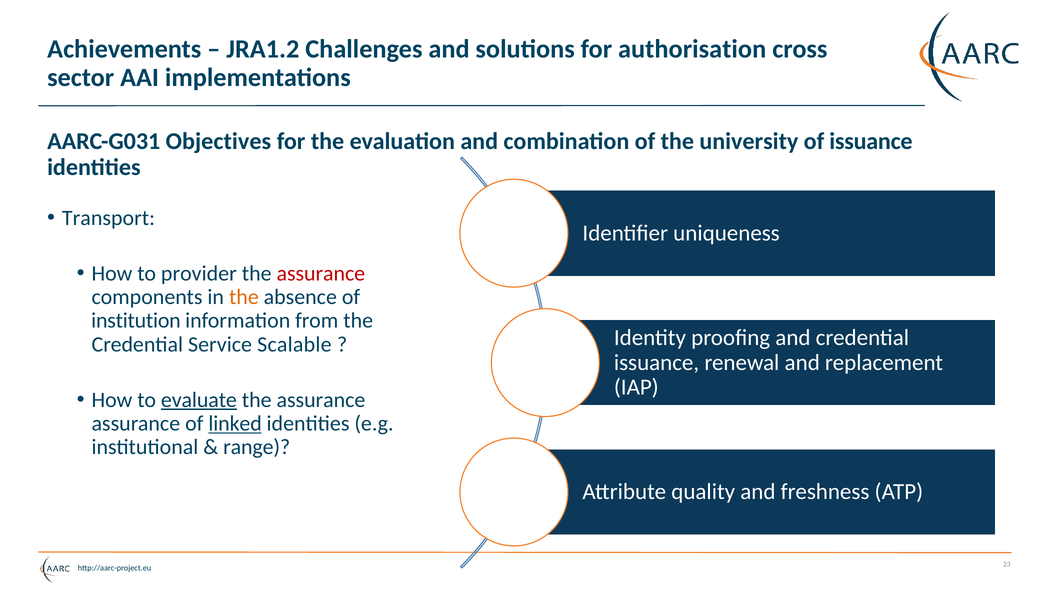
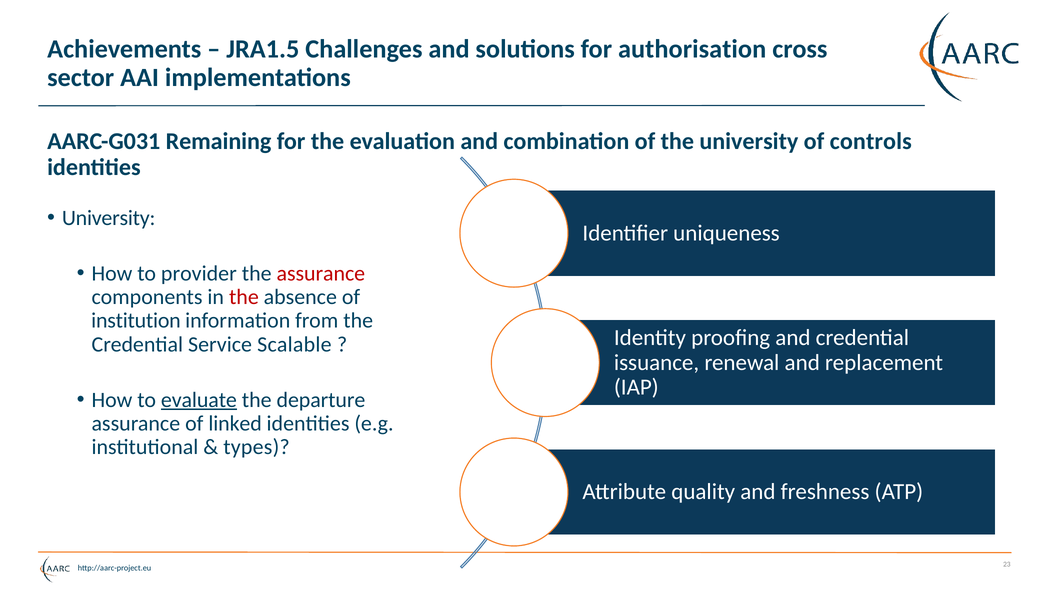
JRA1.2: JRA1.2 -> JRA1.5
Objectives: Objectives -> Remaining
of issuance: issuance -> controls
Transport at (109, 218): Transport -> University
the at (244, 297) colour: orange -> red
assurance at (321, 400): assurance -> departure
linked underline: present -> none
range: range -> types
